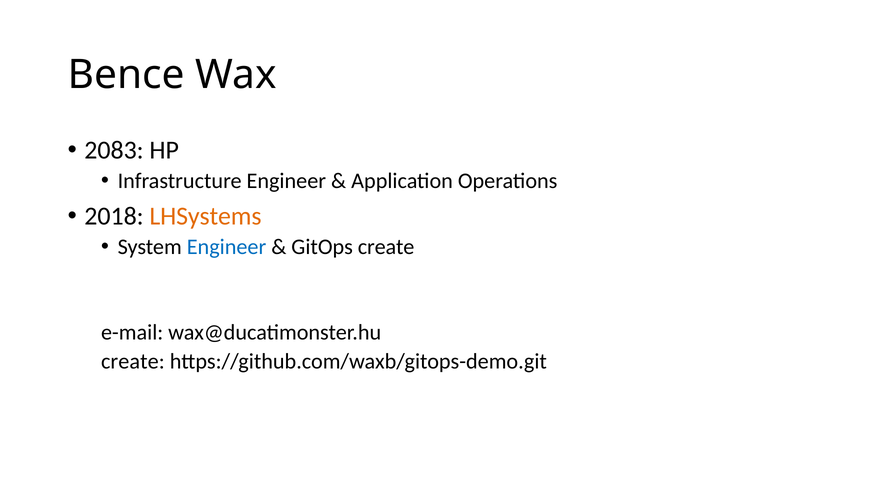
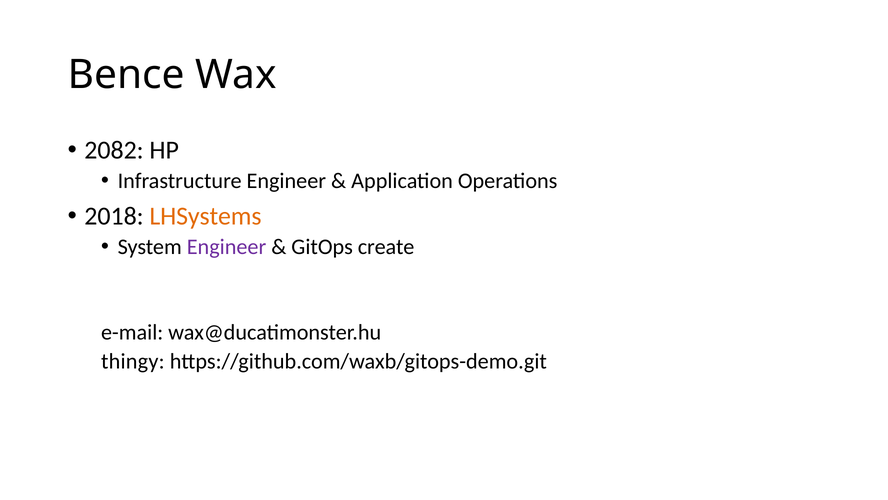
2083: 2083 -> 2082
Engineer at (227, 247) colour: blue -> purple
create at (133, 361): create -> thingy
